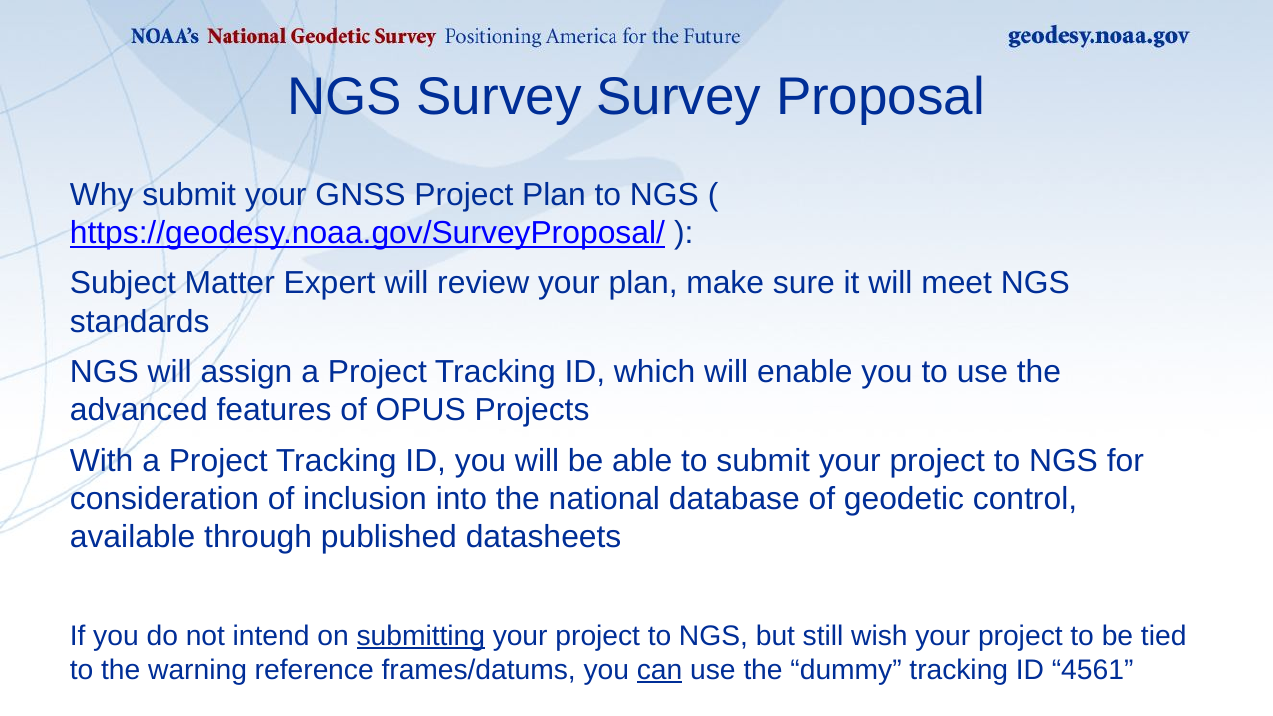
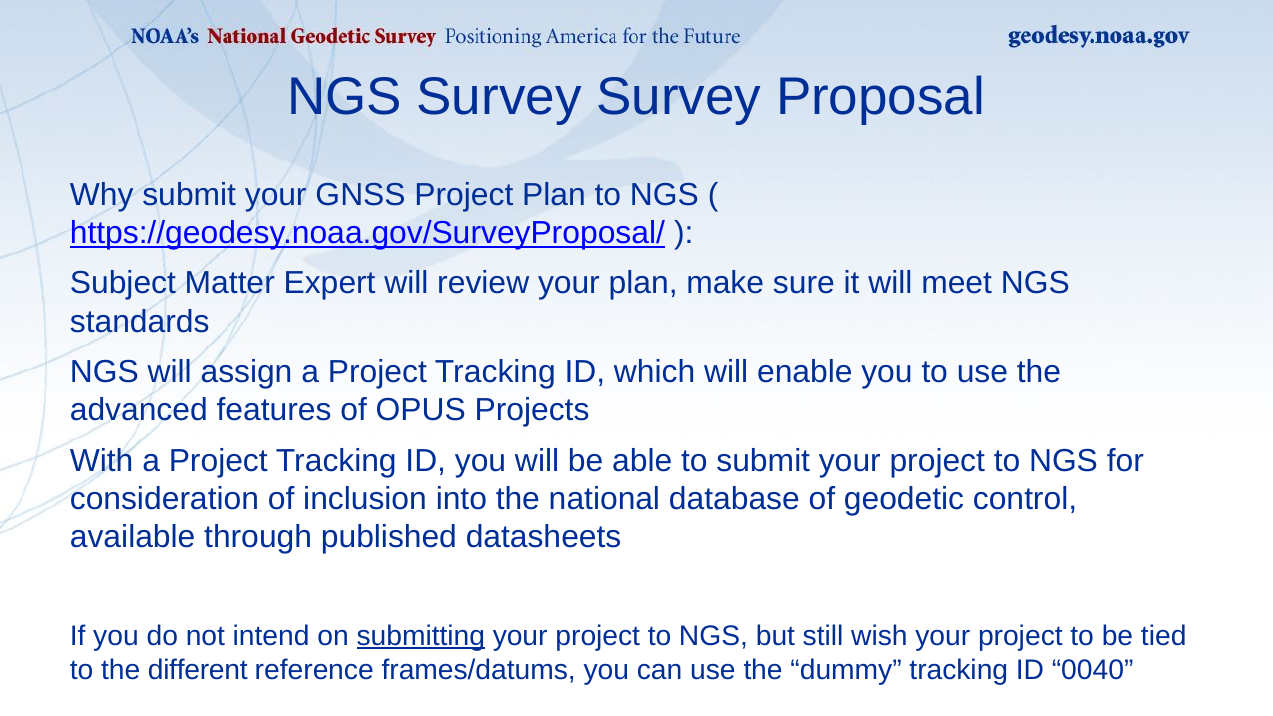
warning: warning -> different
can underline: present -> none
4561: 4561 -> 0040
